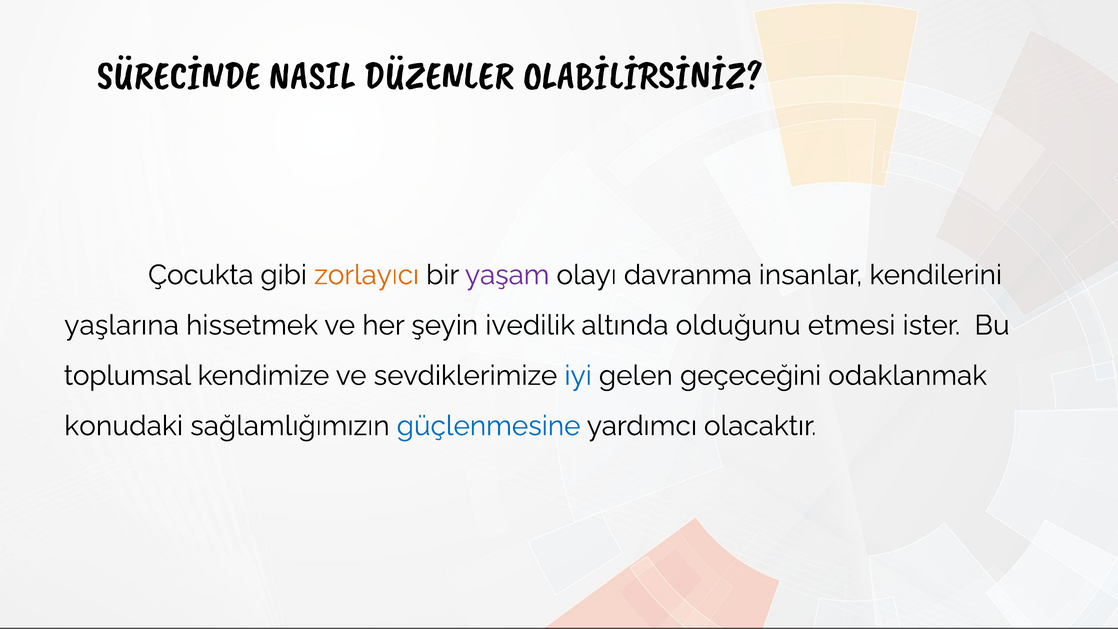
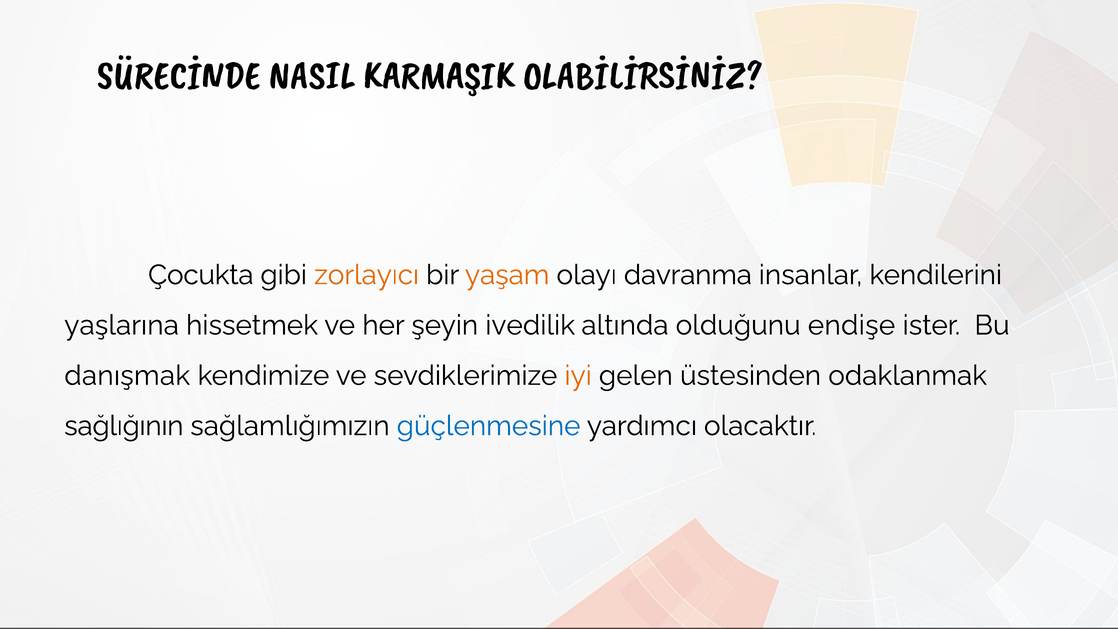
DÜZENLER: DÜZENLER -> KARMAŞIK
yaşam colour: purple -> orange
etmesi: etmesi -> endişe
toplumsal: toplumsal -> danışmak
iyi colour: blue -> orange
geçeceğini: geçeceğini -> üstesinden
konudaki: konudaki -> sağlığının
